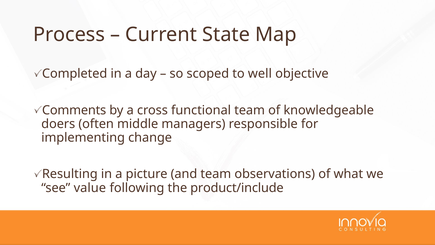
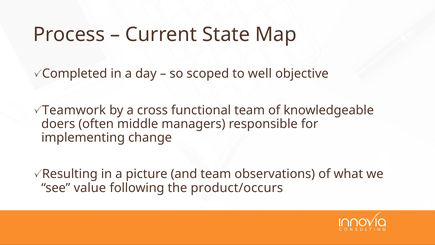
Comments: Comments -> Teamwork
product/include: product/include -> product/occurs
